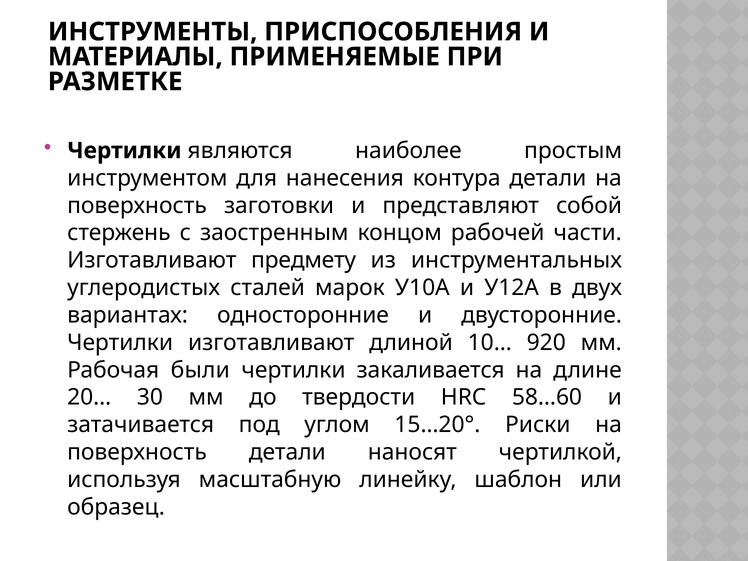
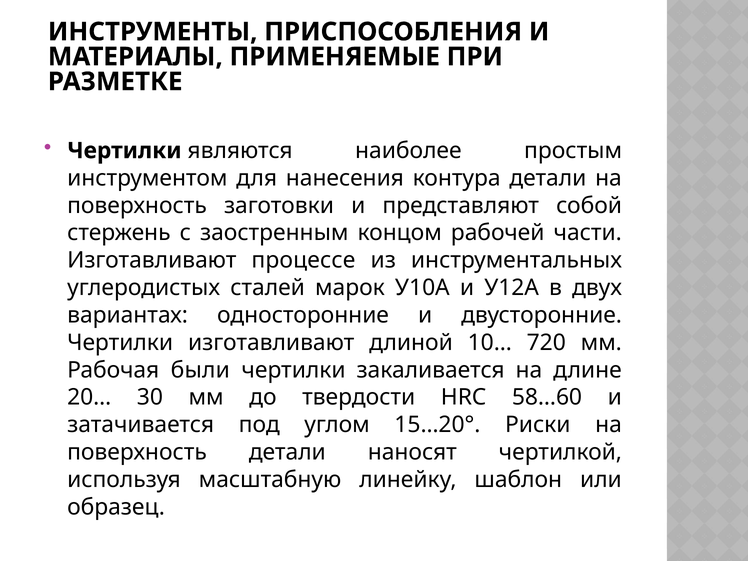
предмету: предмету -> процессе
920: 920 -> 720
